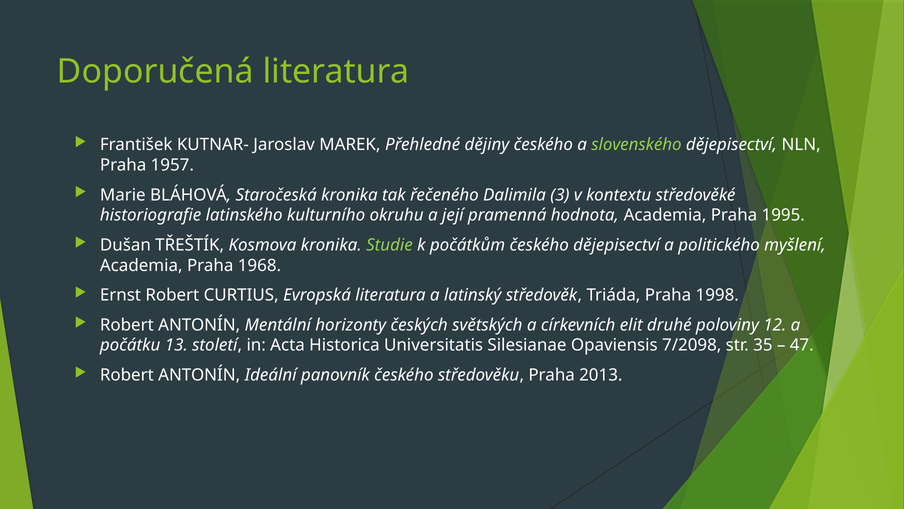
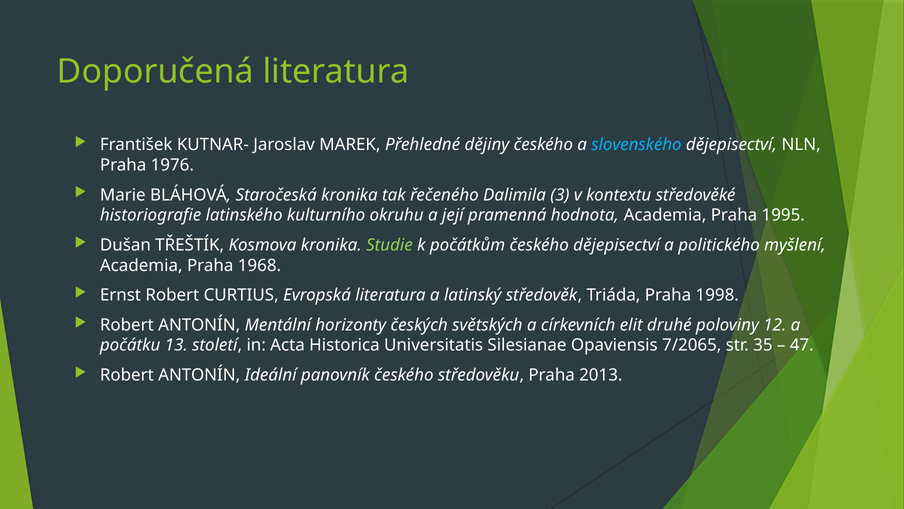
slovenského colour: light green -> light blue
1957: 1957 -> 1976
7/2098: 7/2098 -> 7/2065
